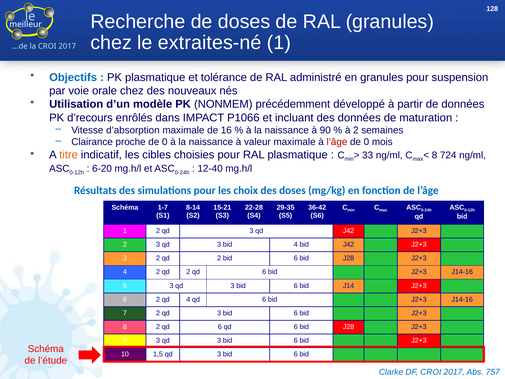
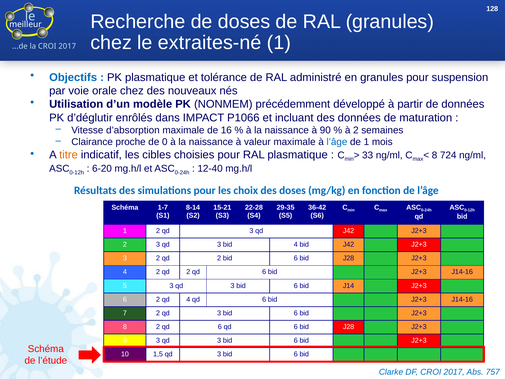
d’recours: d’recours -> d’déglutir
l’âge at (337, 142) colour: red -> blue
0 at (366, 142): 0 -> 1
